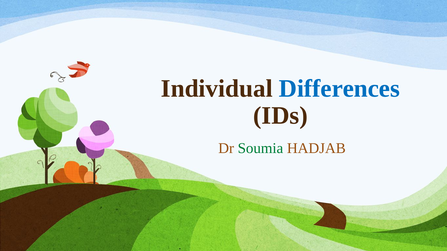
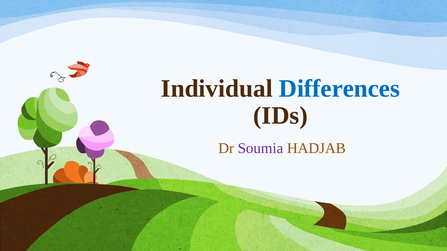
Soumia colour: green -> purple
